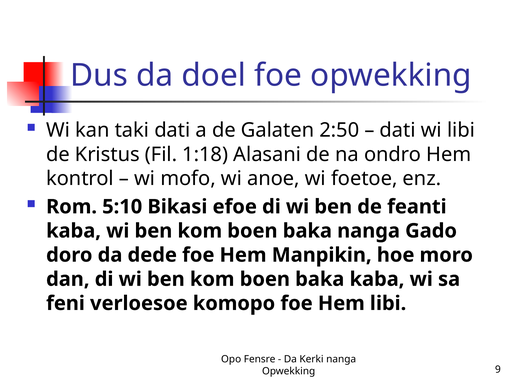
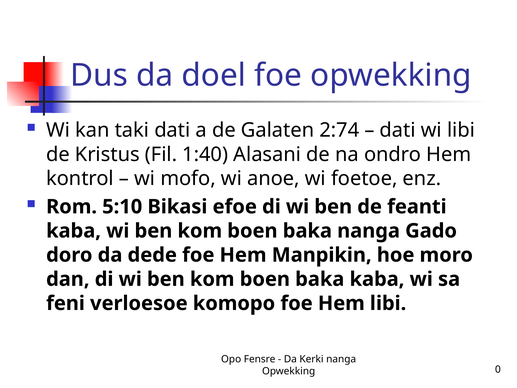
2:50: 2:50 -> 2:74
1:18: 1:18 -> 1:40
9: 9 -> 0
